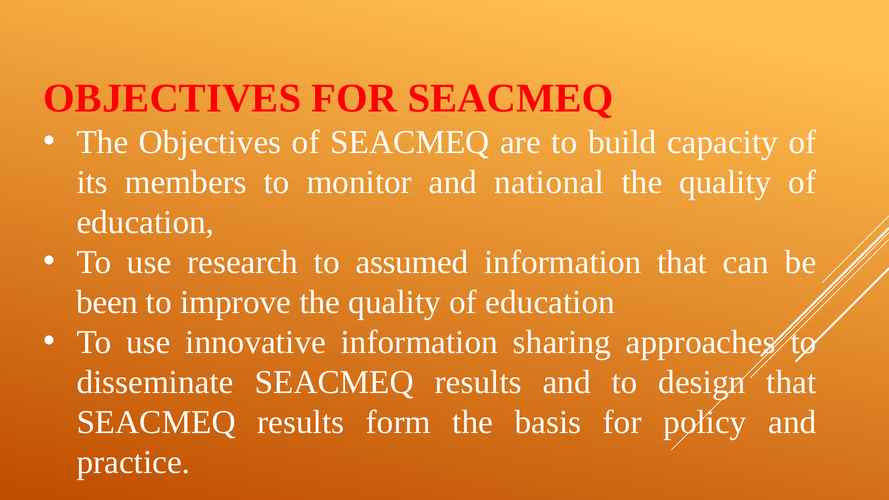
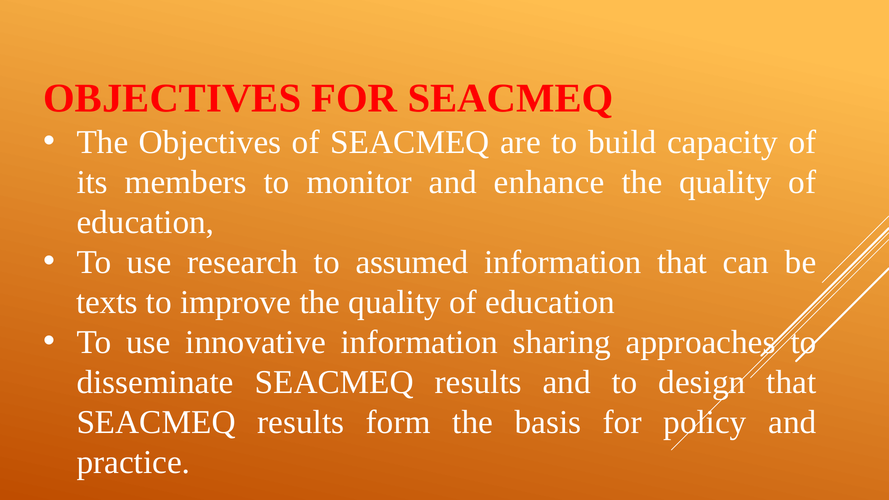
national: national -> enhance
been: been -> texts
